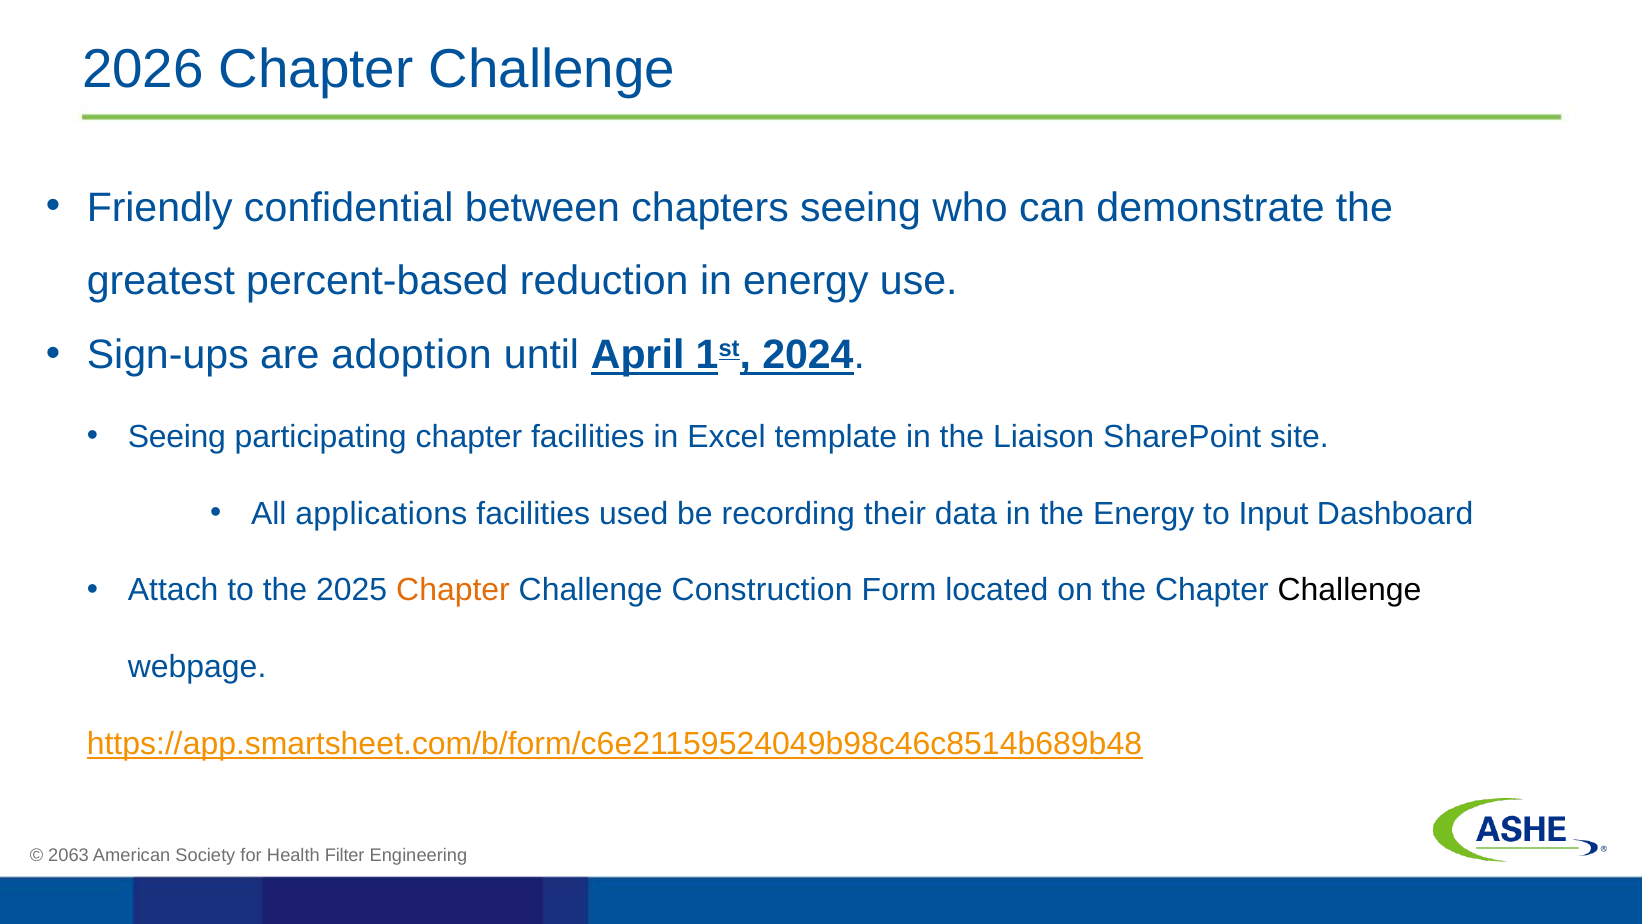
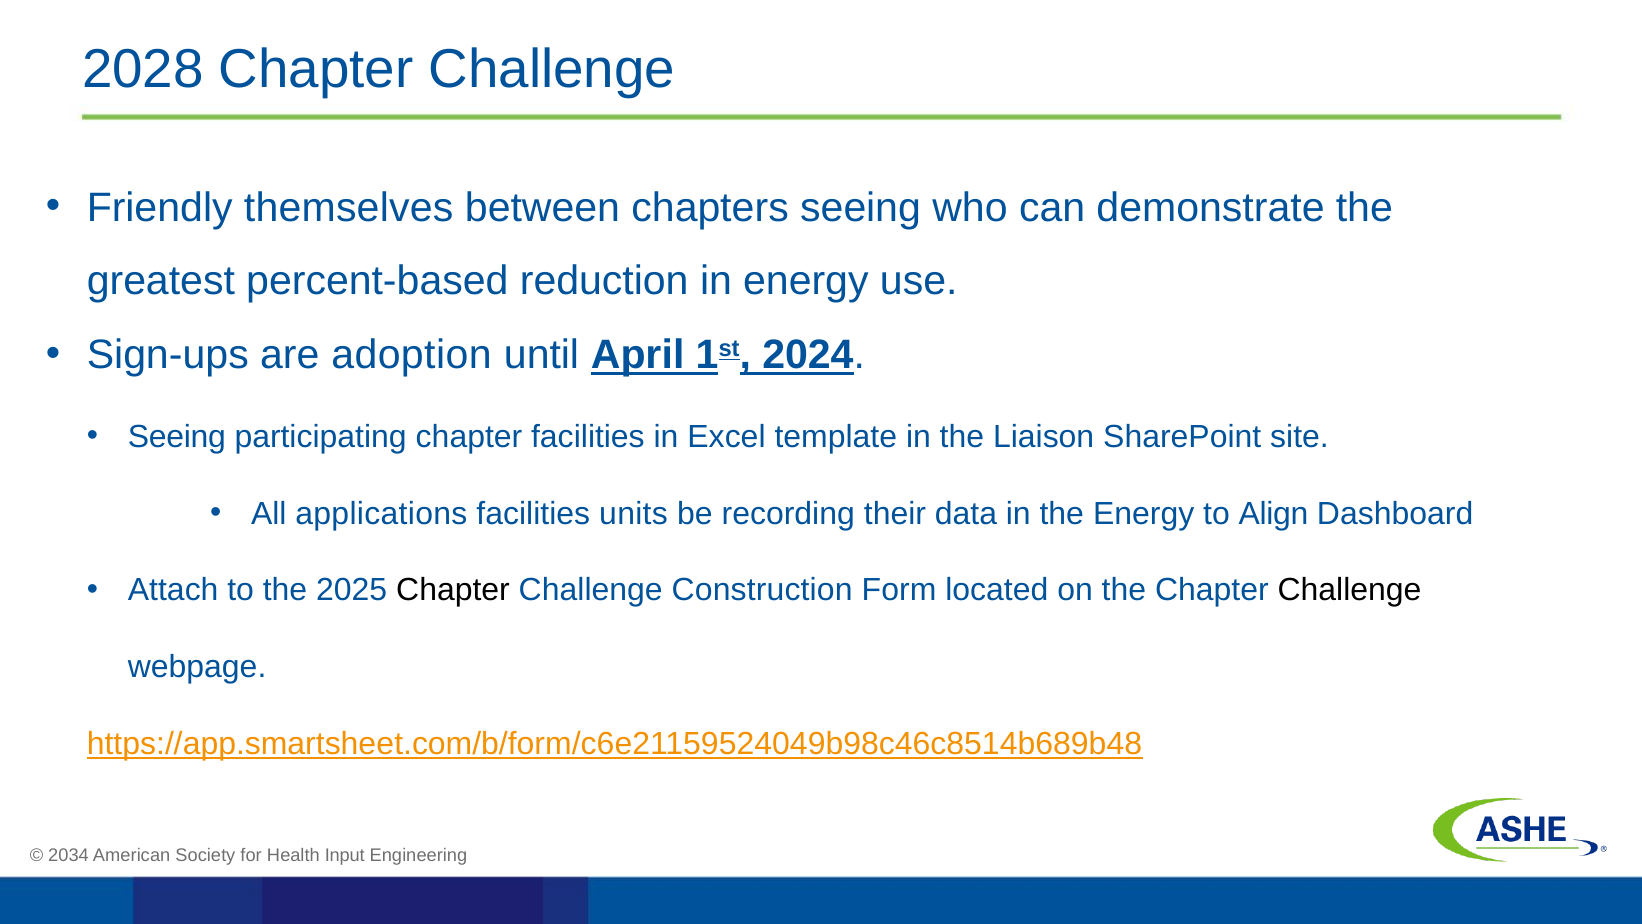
2026: 2026 -> 2028
confidential: confidential -> themselves
used: used -> units
Input: Input -> Align
Chapter at (453, 590) colour: orange -> black
2063: 2063 -> 2034
Filter: Filter -> Input
